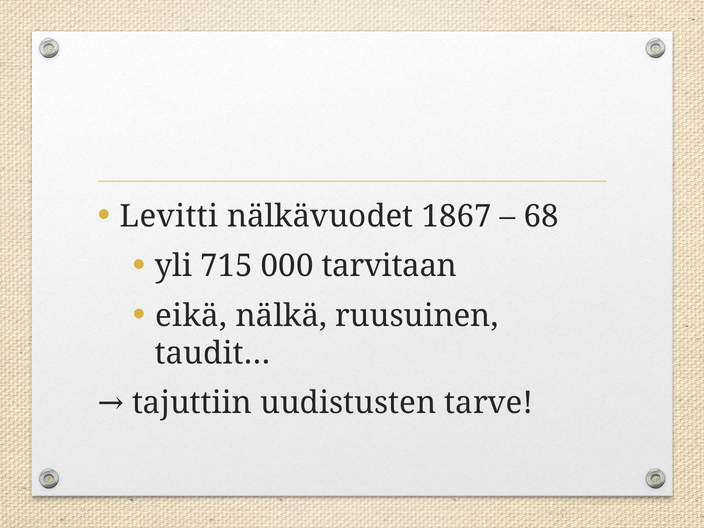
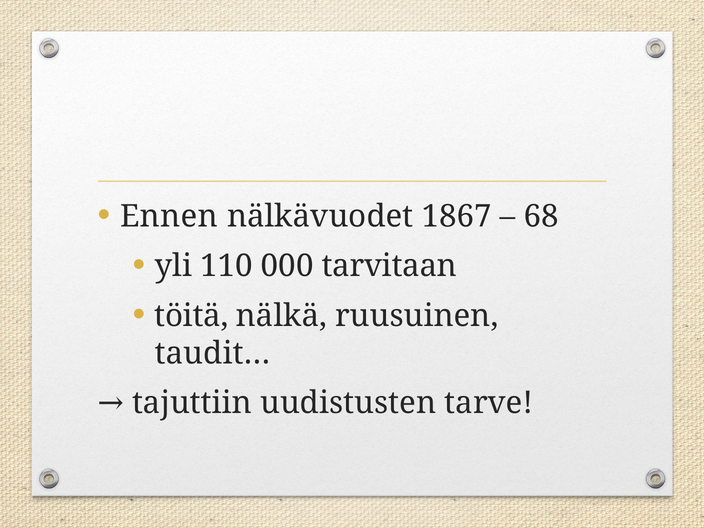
Levitti: Levitti -> Ennen
715: 715 -> 110
eikä: eikä -> töitä
